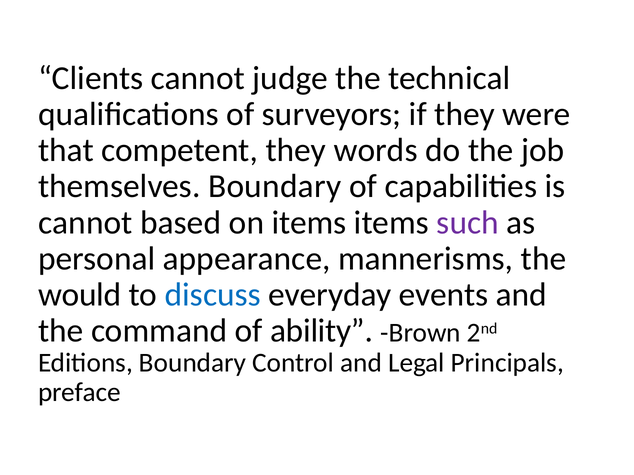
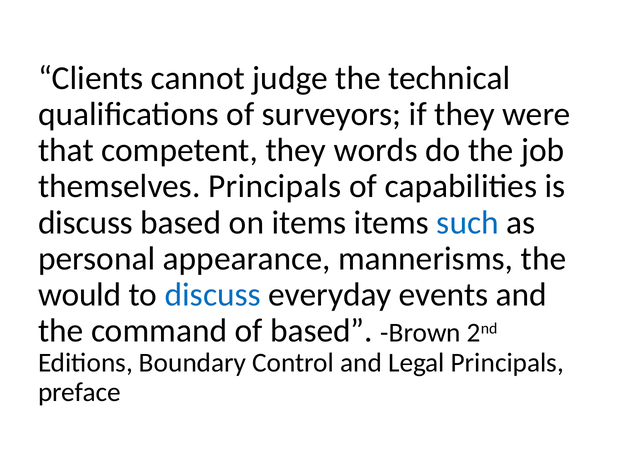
themselves Boundary: Boundary -> Principals
cannot at (85, 223): cannot -> discuss
such colour: purple -> blue
of ability: ability -> based
